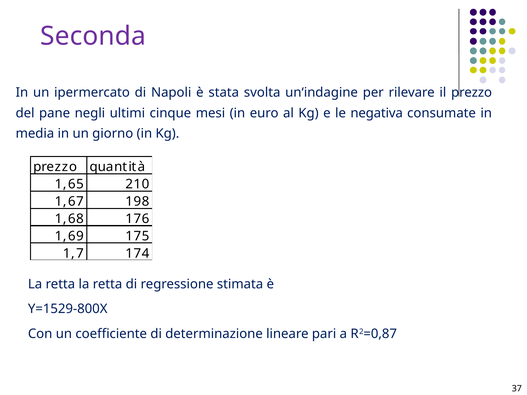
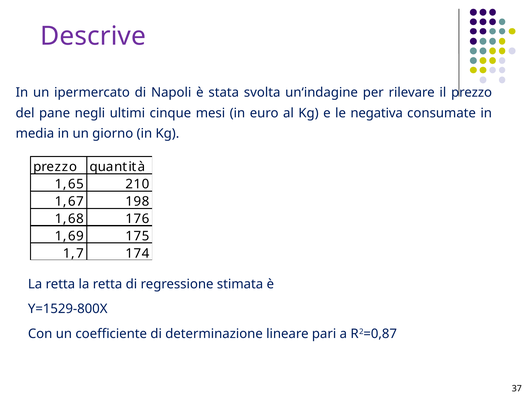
Seconda: Seconda -> Descrive
